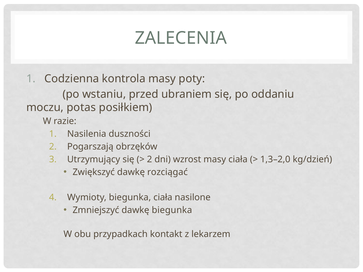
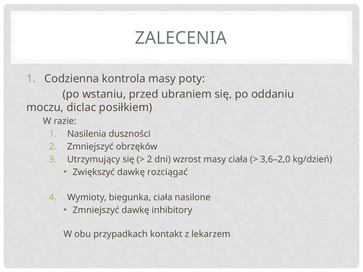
potas: potas -> diclac
2 Pogarszają: Pogarszają -> Zmniejszyć
1,3–2,0: 1,3–2,0 -> 3,6–2,0
dawkę biegunka: biegunka -> inhibitory
